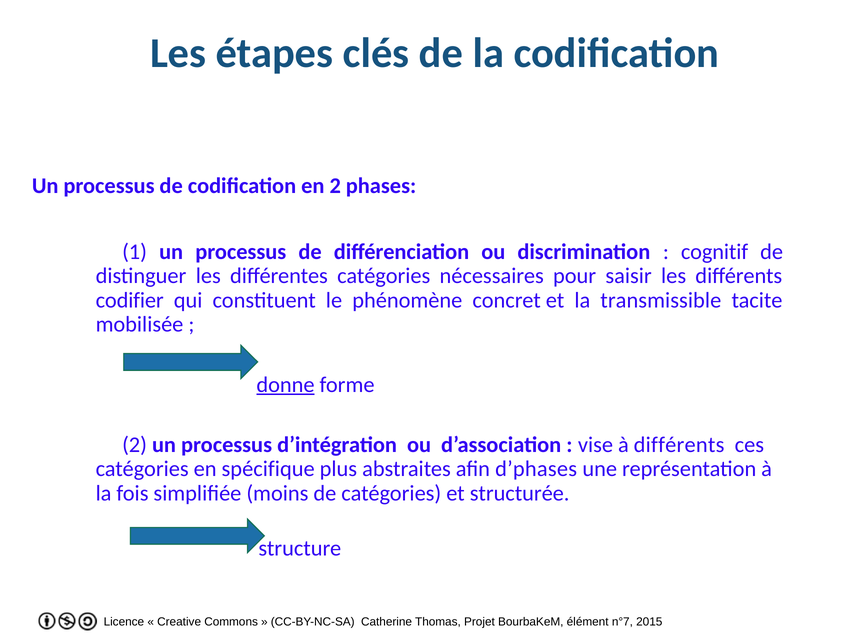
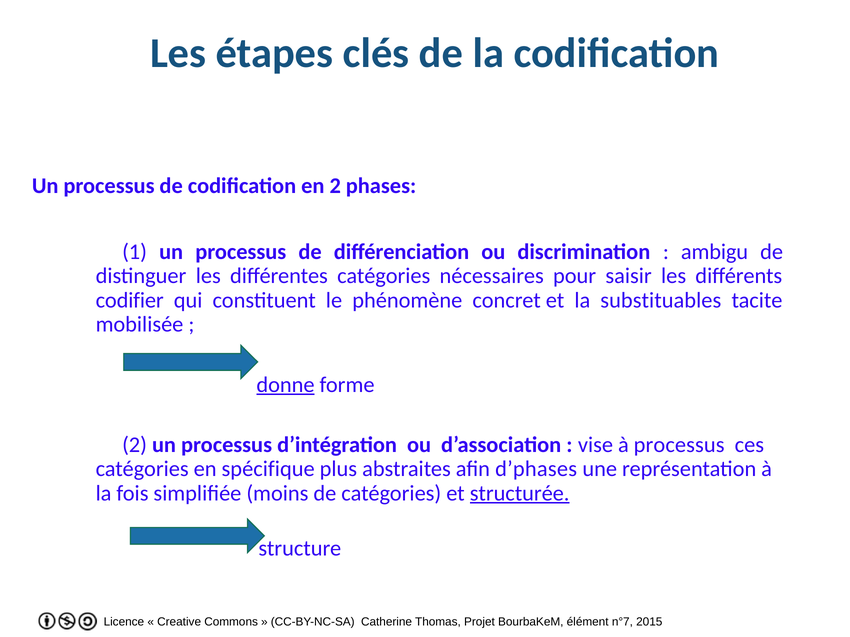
cognitif: cognitif -> ambigu
transmissible: transmissible -> substituables
à différents: différents -> processus
structurée underline: none -> present
